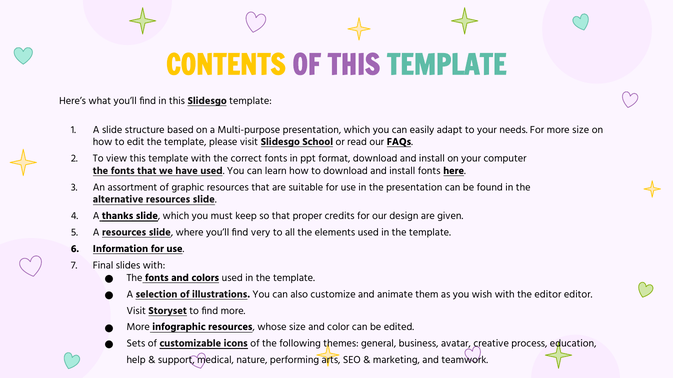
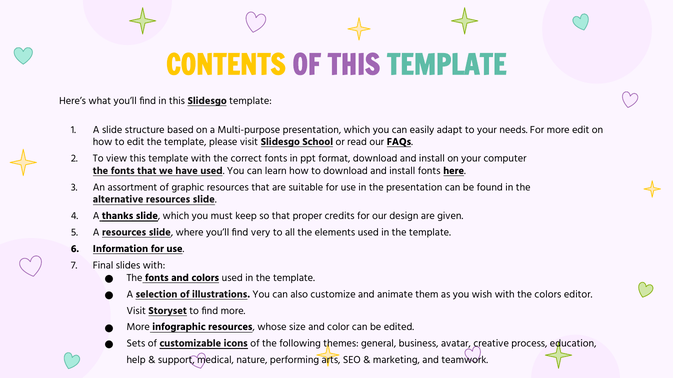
more size: size -> edit
the editor: editor -> colors
